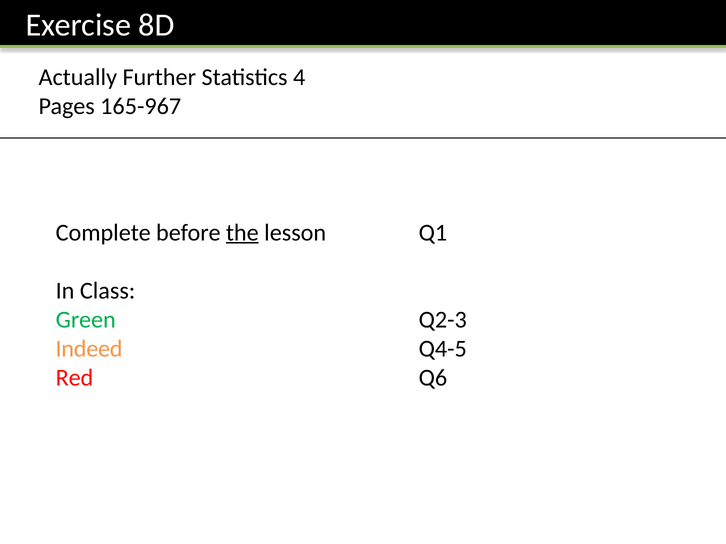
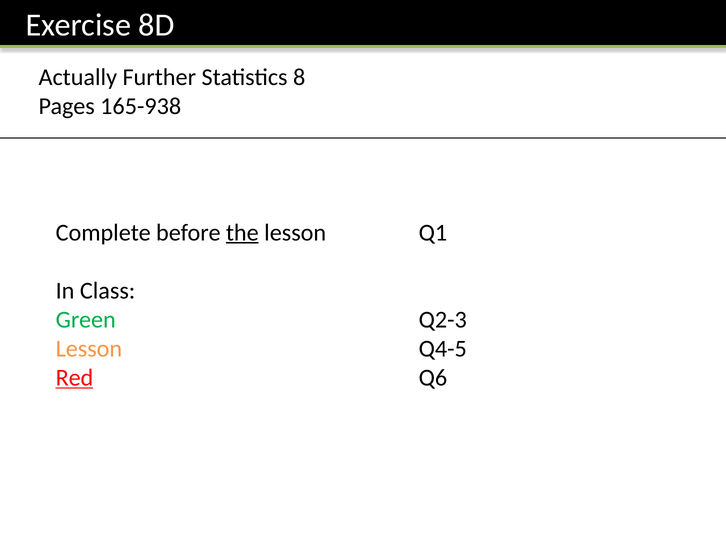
4: 4 -> 8
165-967: 165-967 -> 165-938
Indeed at (89, 349): Indeed -> Lesson
Red underline: none -> present
